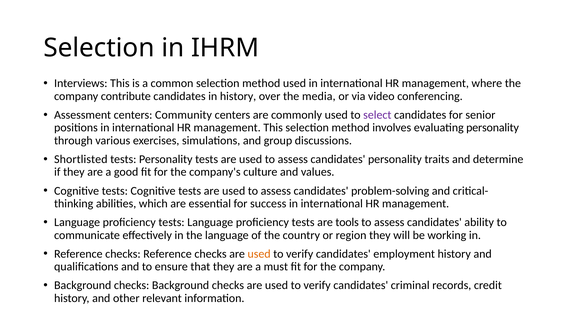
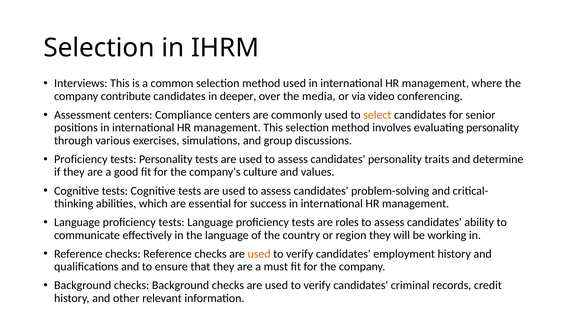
in history: history -> deeper
Community: Community -> Compliance
select colour: purple -> orange
Shortlisted at (81, 160): Shortlisted -> Proficiency
tools: tools -> roles
